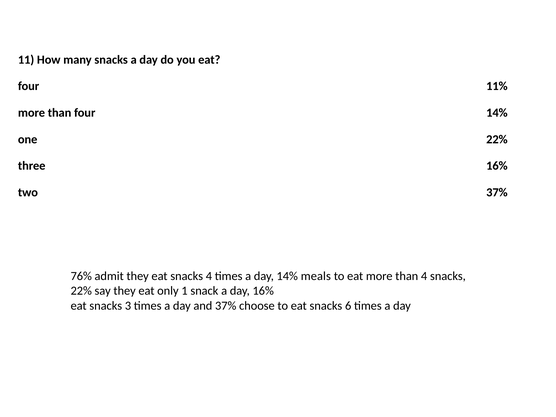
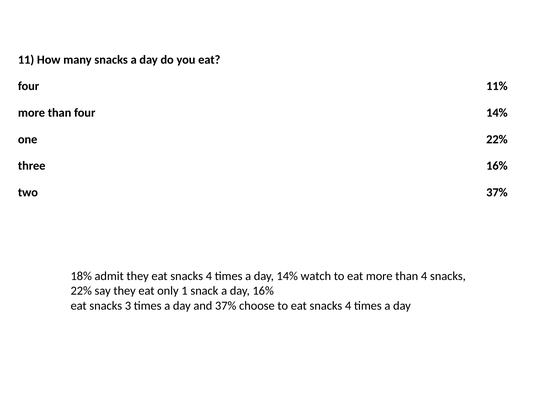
76%: 76% -> 18%
meals: meals -> watch
to eat snacks 6: 6 -> 4
